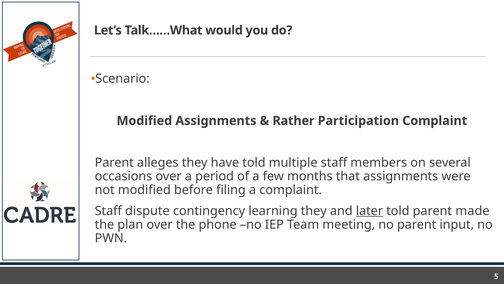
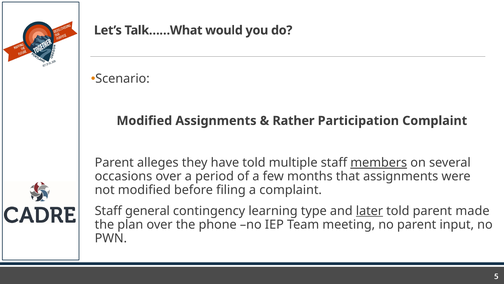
members underline: none -> present
dispute: dispute -> general
learning they: they -> type
